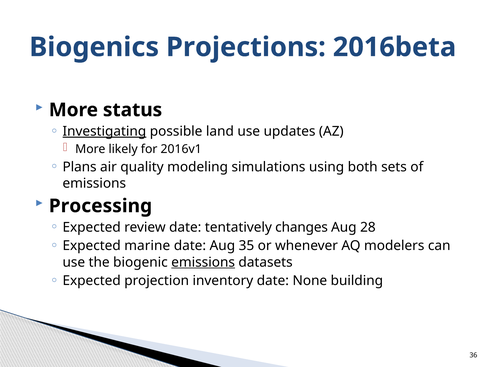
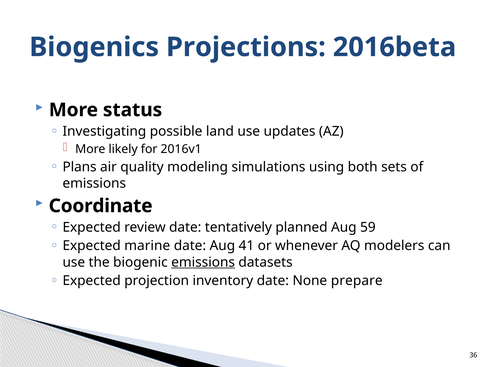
Investigating underline: present -> none
Processing: Processing -> Coordinate
changes: changes -> planned
28: 28 -> 59
35: 35 -> 41
building: building -> prepare
